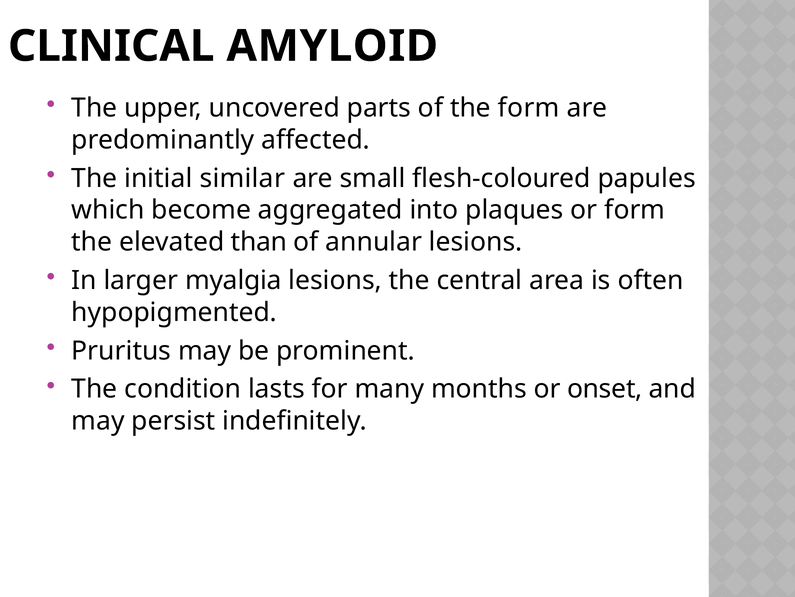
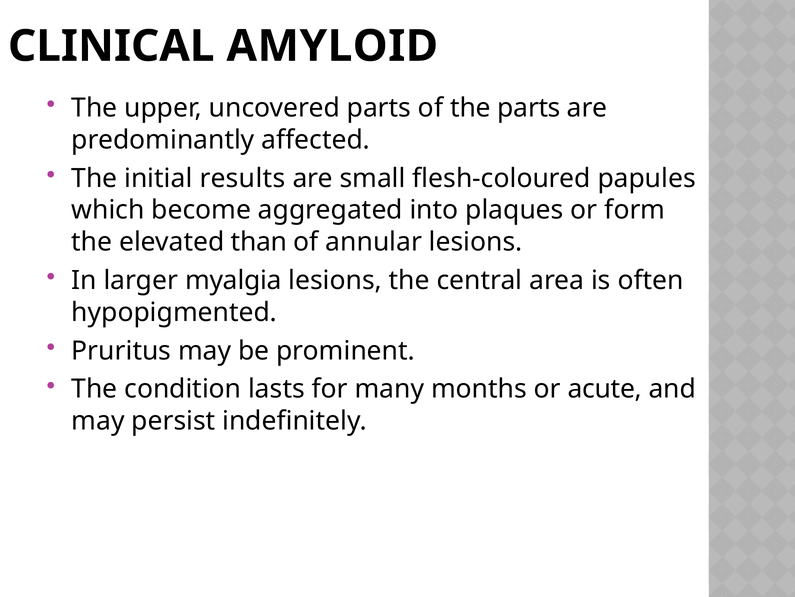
the form: form -> parts
similar: similar -> results
onset: onset -> acute
